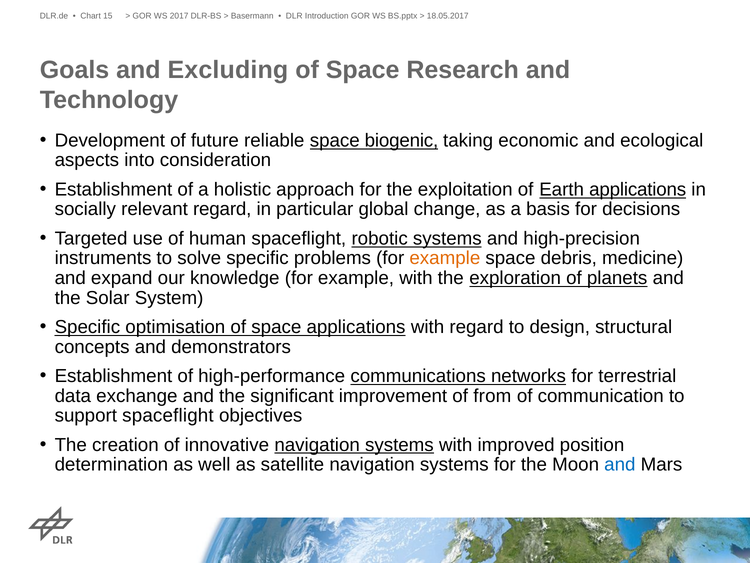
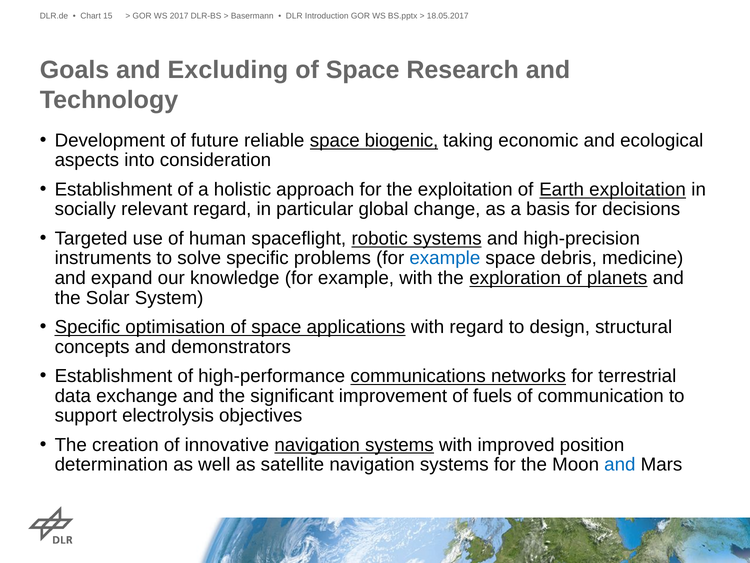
Earth applications: applications -> exploitation
example at (445, 258) colour: orange -> blue
from: from -> fuels
support spaceflight: spaceflight -> electrolysis
